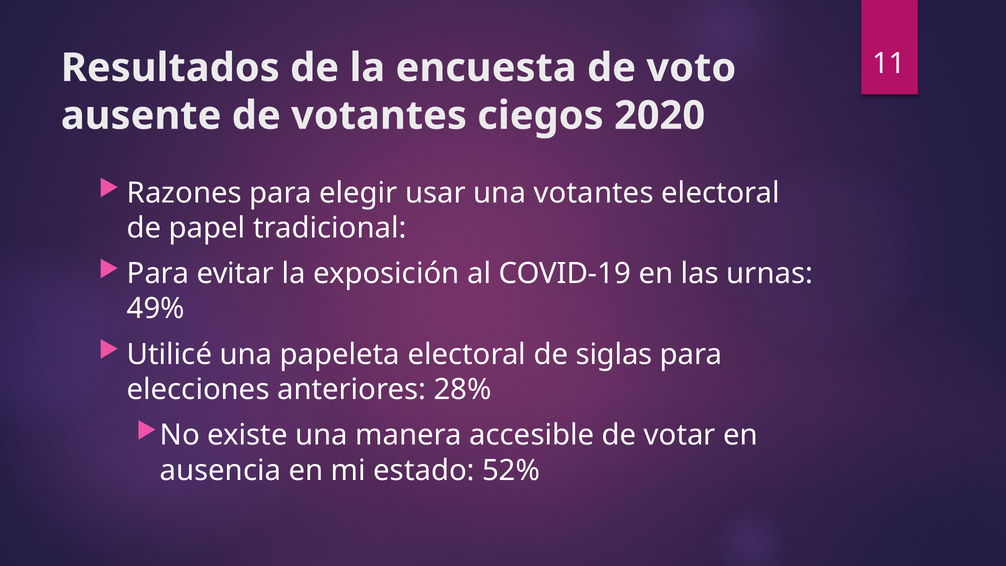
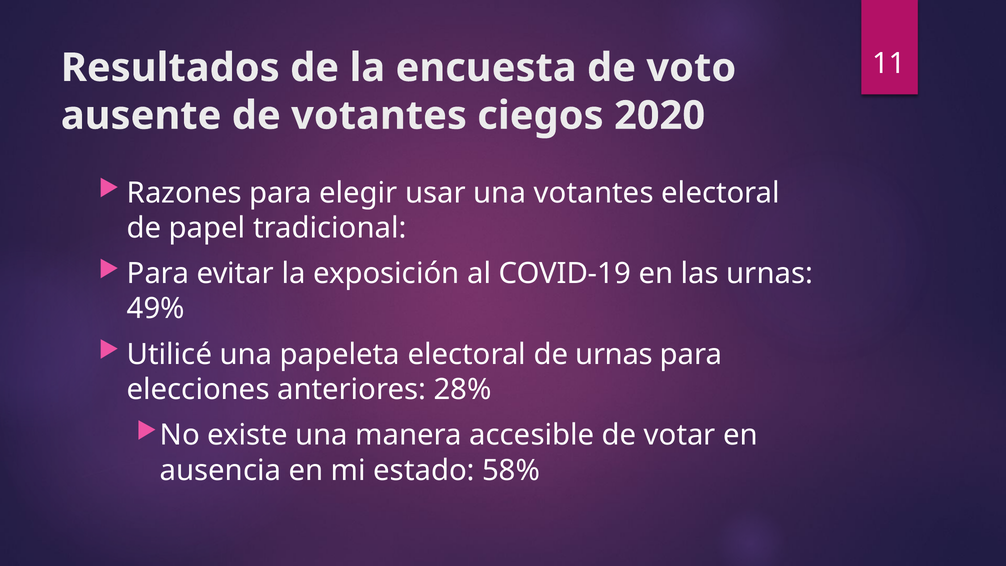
de siglas: siglas -> urnas
52%: 52% -> 58%
